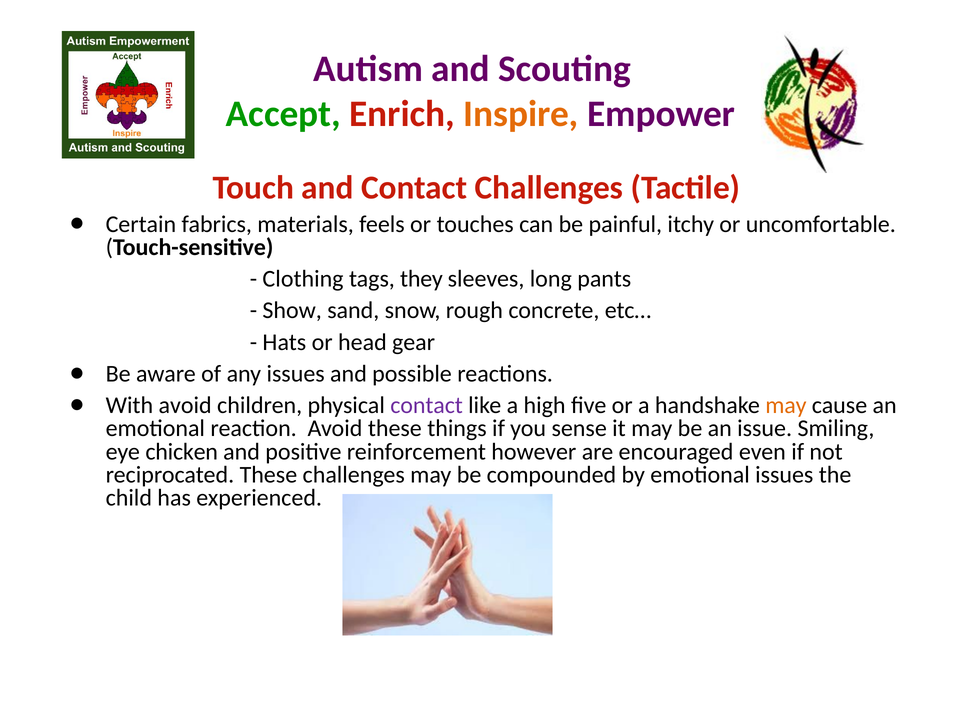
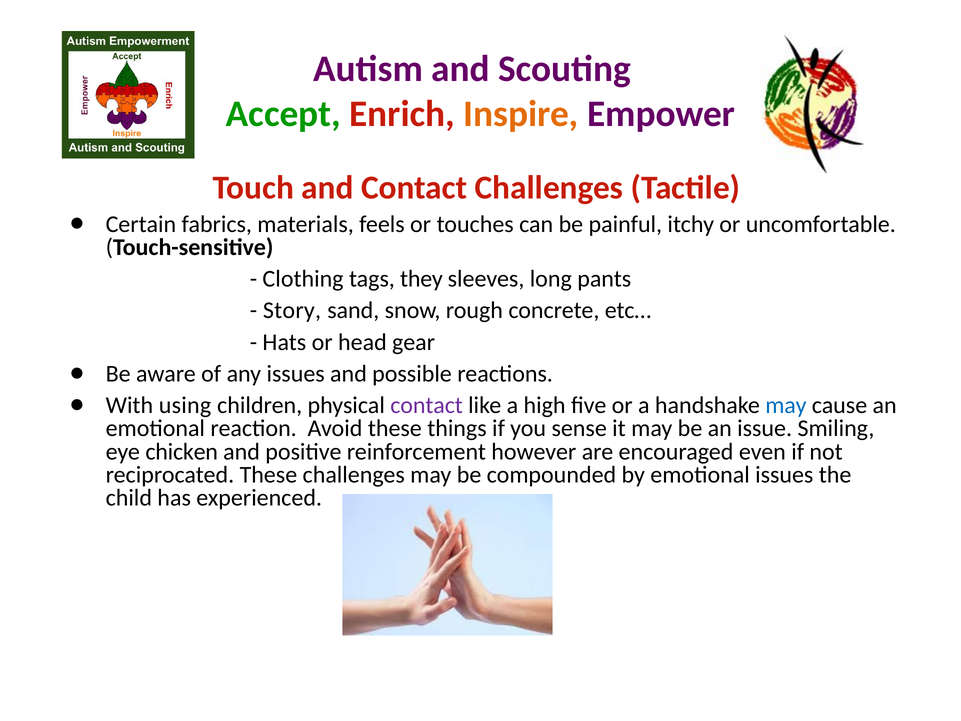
Show: Show -> Story
With avoid: avoid -> using
may at (786, 405) colour: orange -> blue
